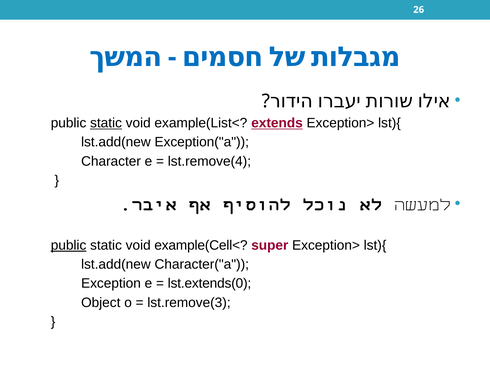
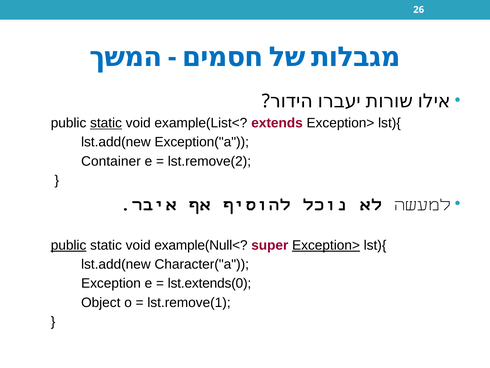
extends underline: present -> none
Character: Character -> Container
lst.remove(4: lst.remove(4 -> lst.remove(2
example(Cell<: example(Cell< -> example(Null<
Exception> at (326, 245) underline: none -> present
lst.remove(3: lst.remove(3 -> lst.remove(1
